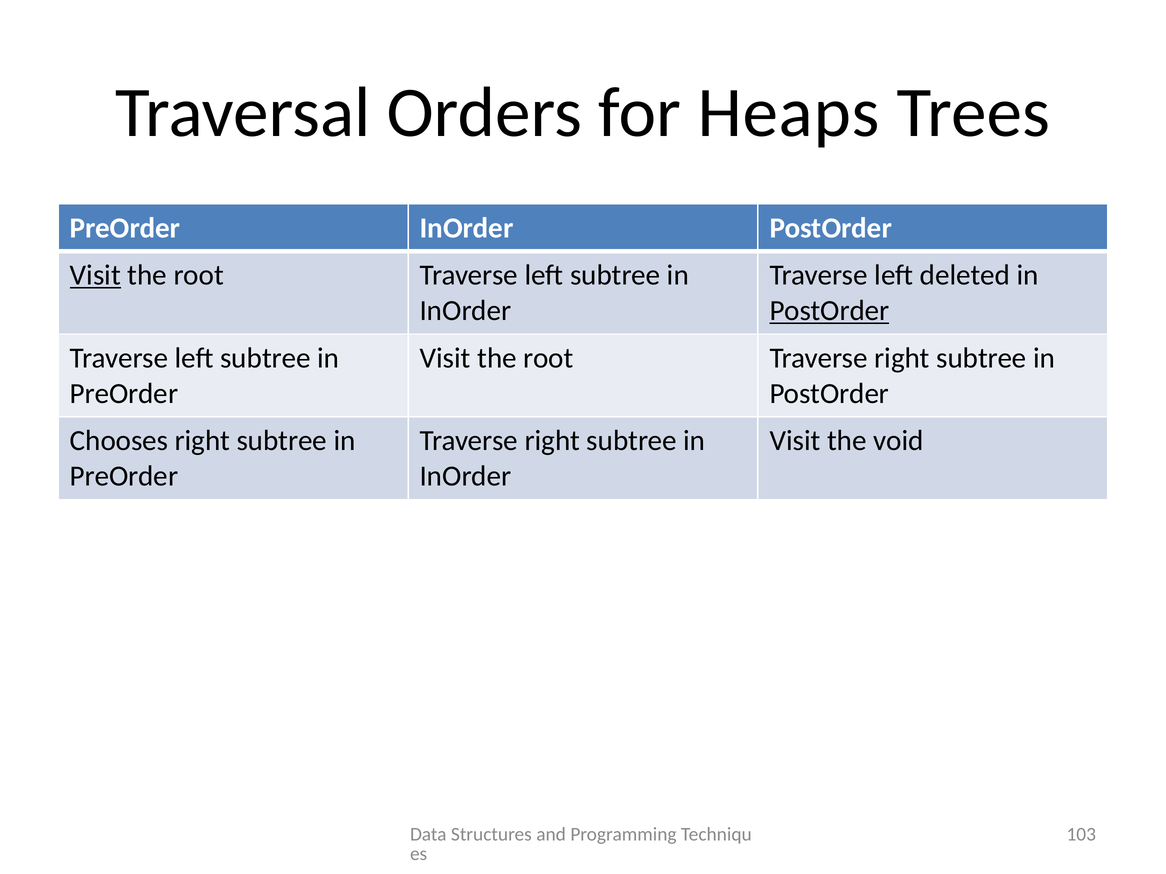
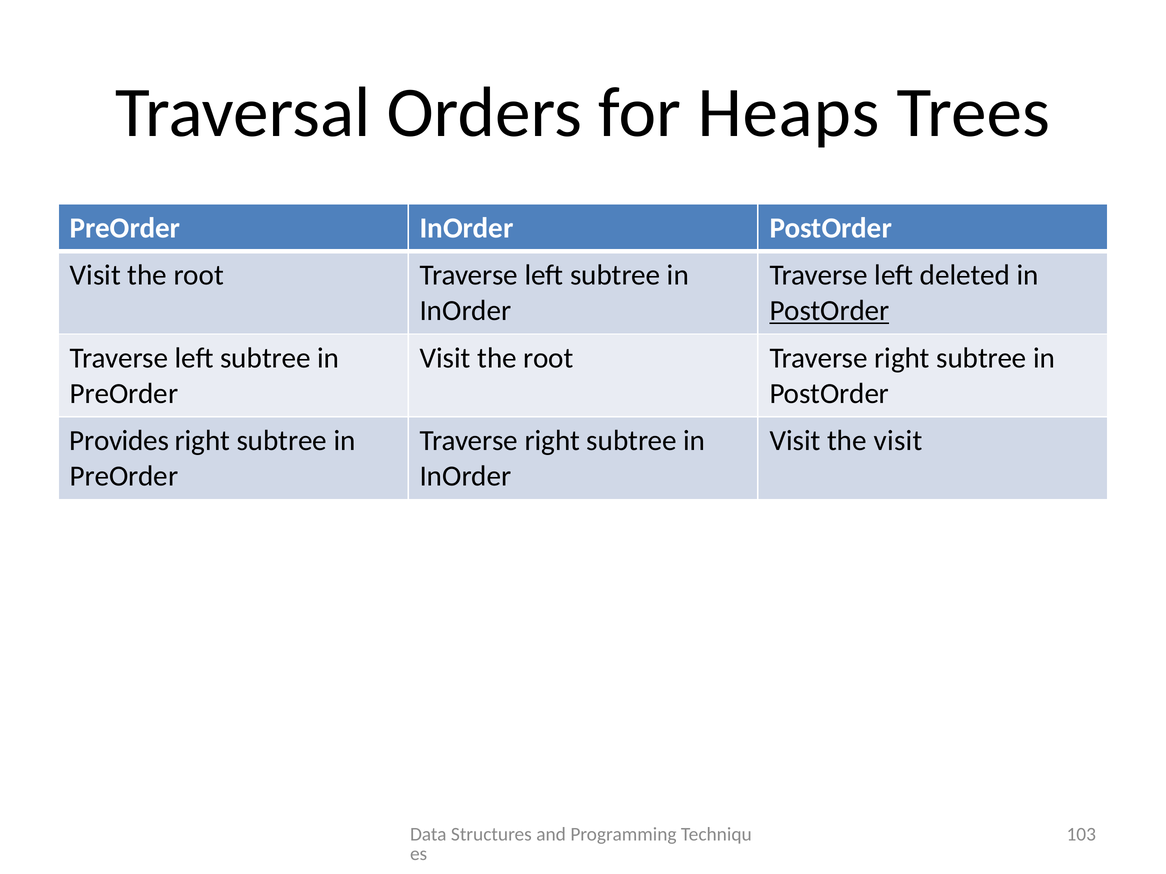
Visit at (95, 275) underline: present -> none
Chooses: Chooses -> Provides
the void: void -> visit
